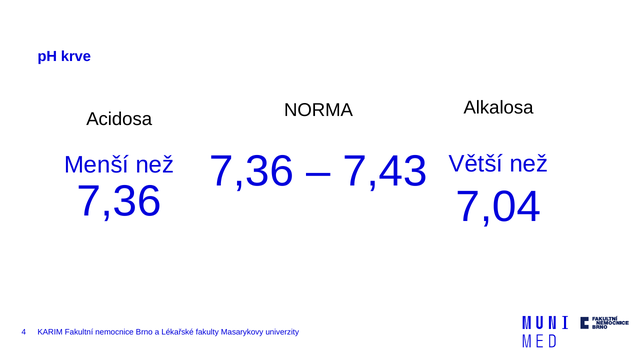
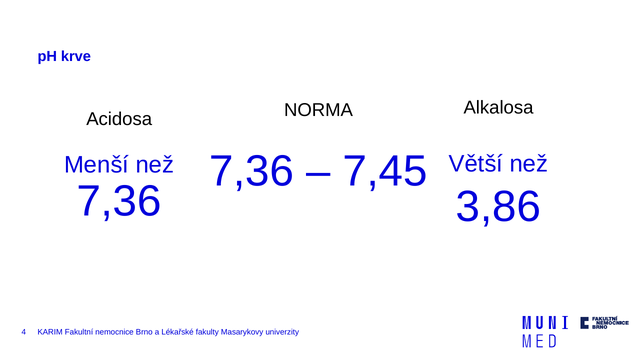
7,43: 7,43 -> 7,45
7,04: 7,04 -> 3,86
